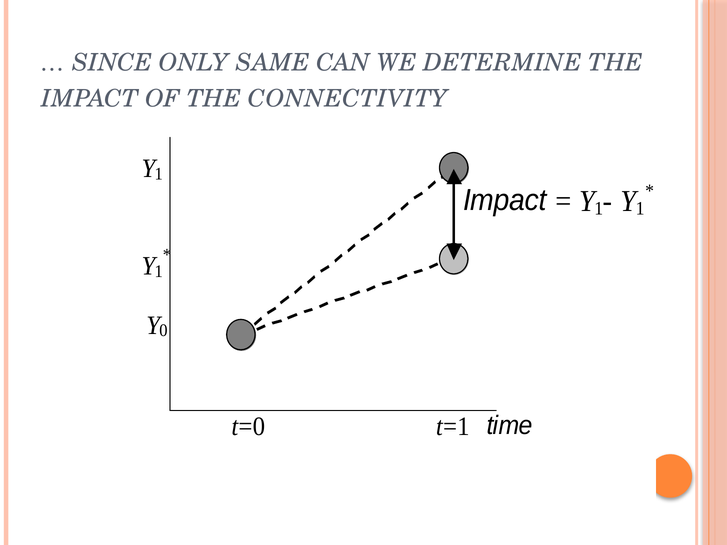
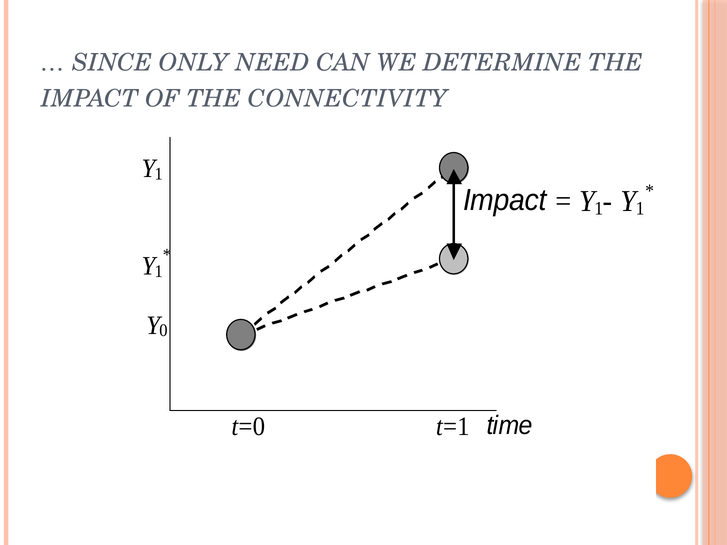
SAME: SAME -> NEED
